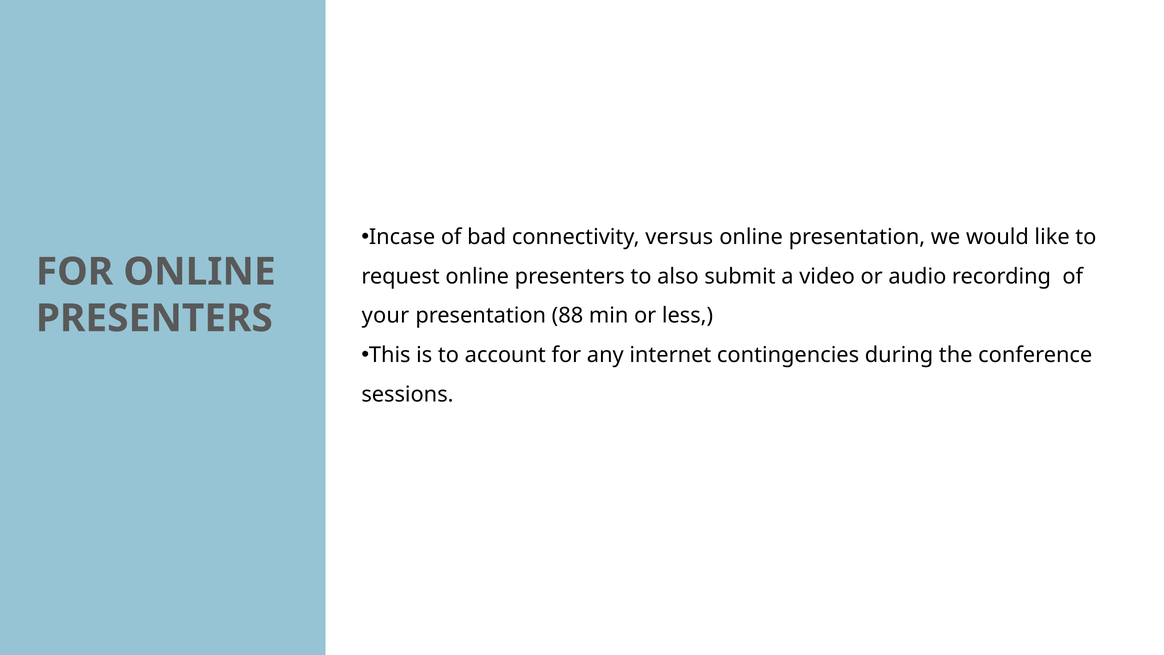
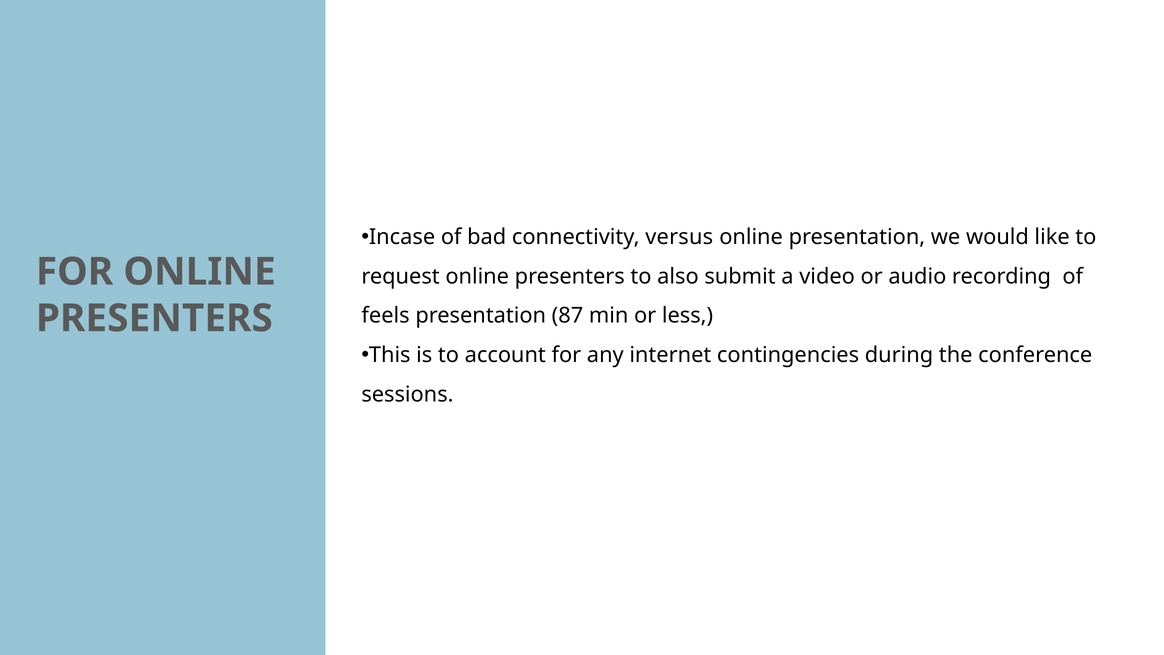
your: your -> feels
88: 88 -> 87
